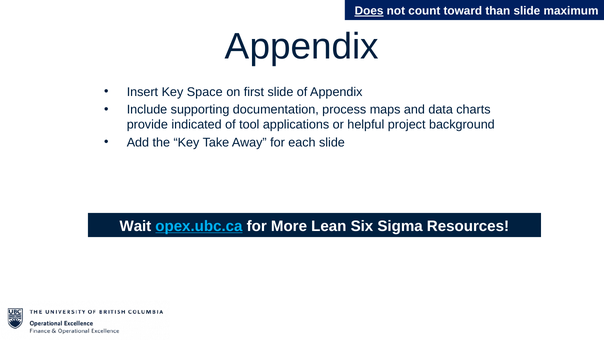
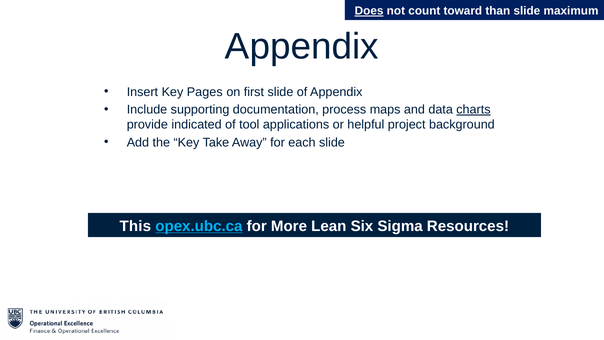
Space: Space -> Pages
charts underline: none -> present
Wait: Wait -> This
